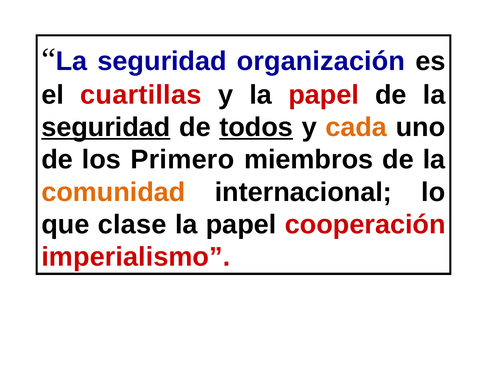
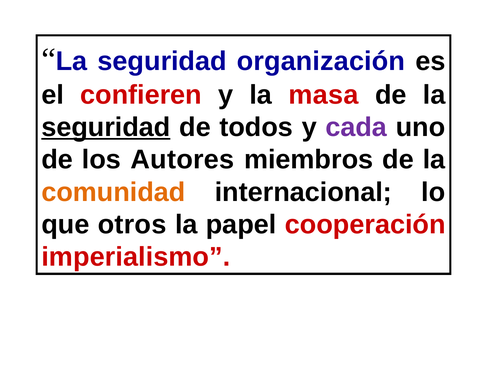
cuartillas: cuartillas -> confieren
y la papel: papel -> masa
todos underline: present -> none
cada colour: orange -> purple
Primero: Primero -> Autores
clase: clase -> otros
